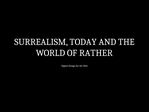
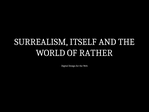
TODAY: TODAY -> ITSELF
